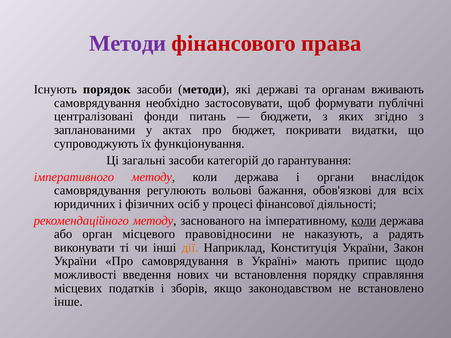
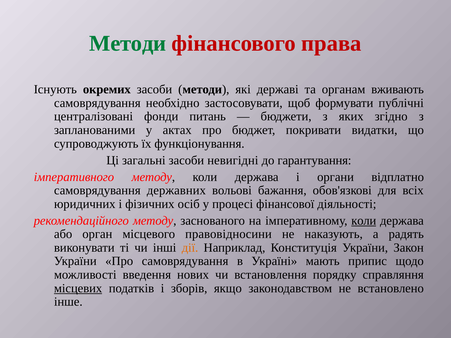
Методи at (128, 43) colour: purple -> green
порядок: порядок -> окремих
категорій: категорій -> невигідні
внаслідок: внаслідок -> відплатно
регулюють: регулюють -> державних
місцевих underline: none -> present
